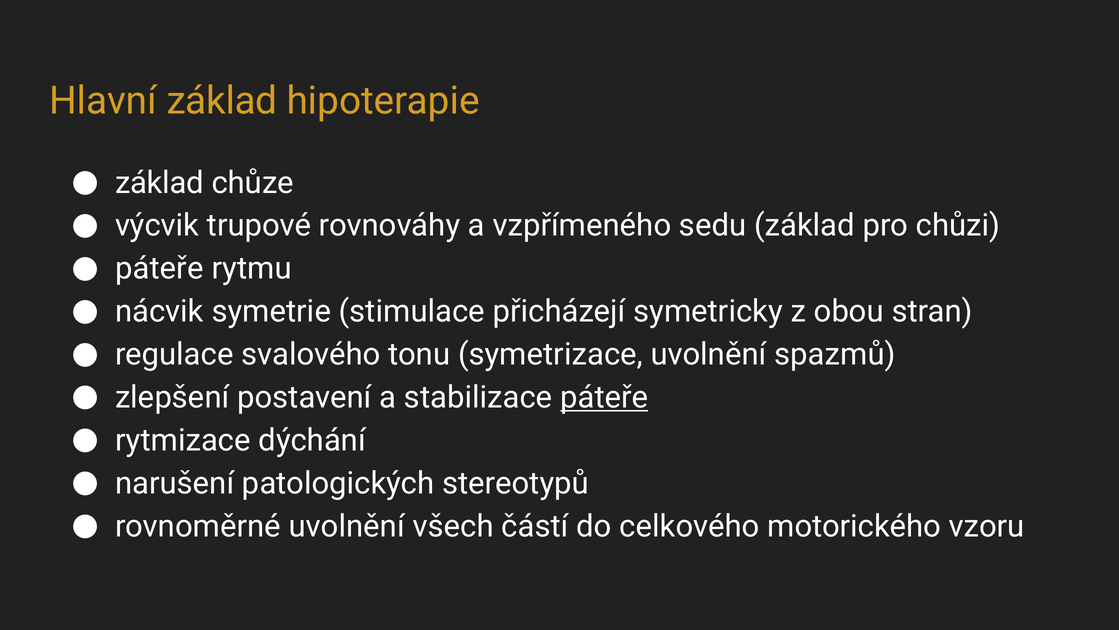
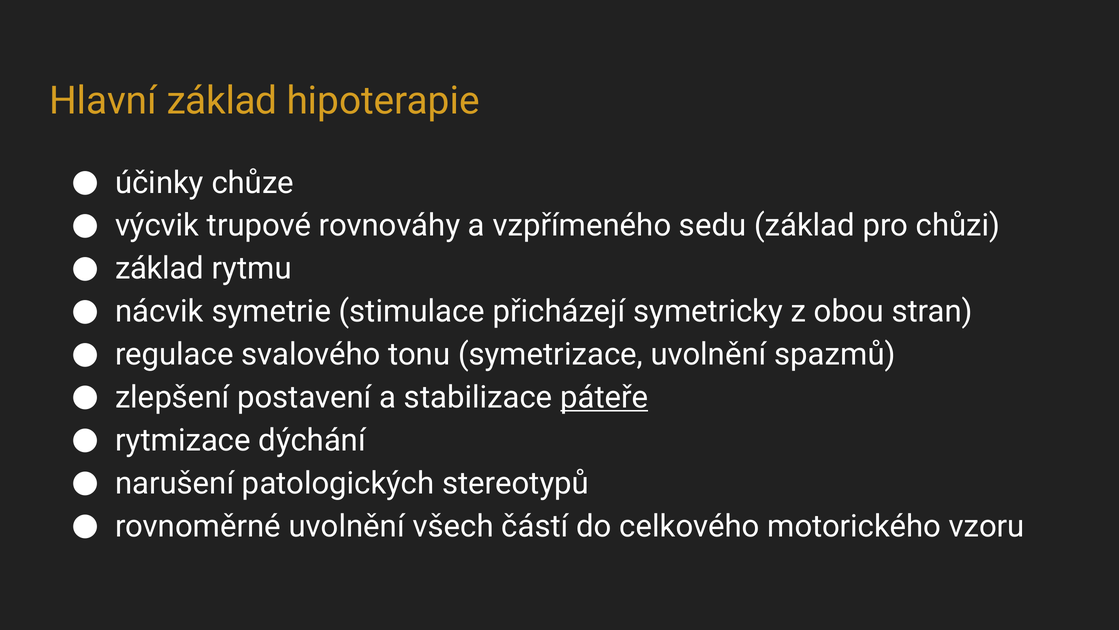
základ at (159, 183): základ -> účinky
páteře at (159, 268): páteře -> základ
